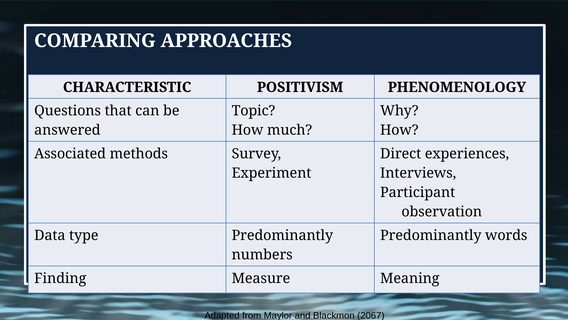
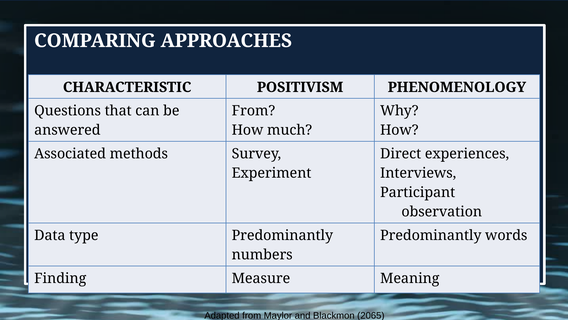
Topic at (254, 111): Topic -> From
2067: 2067 -> 2065
